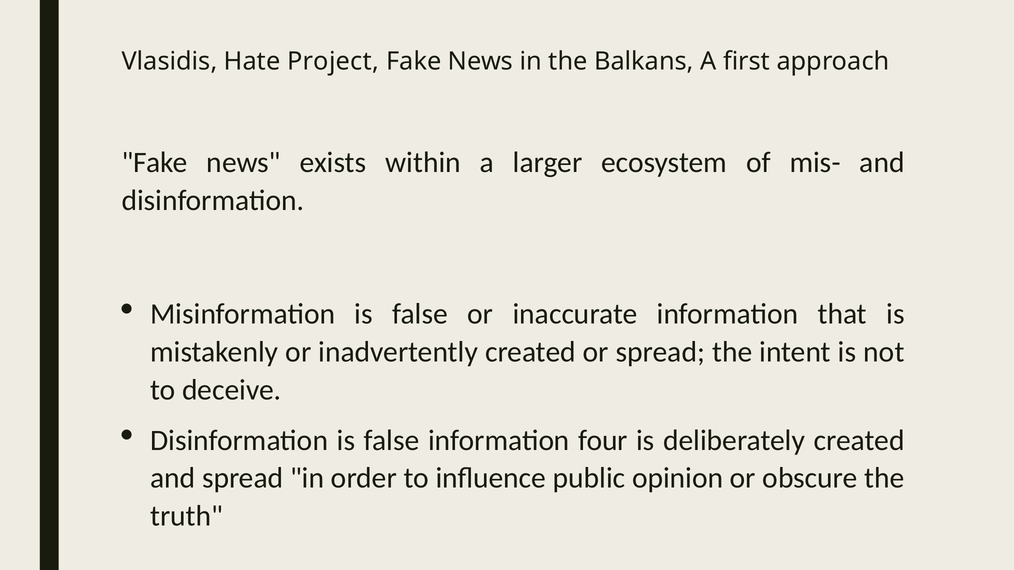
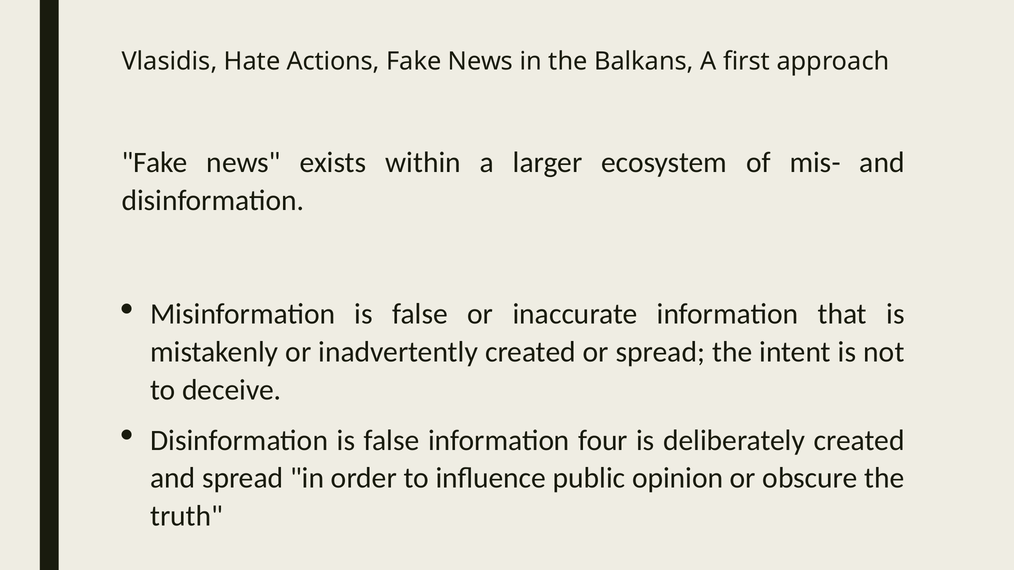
Project: Project -> Actions
